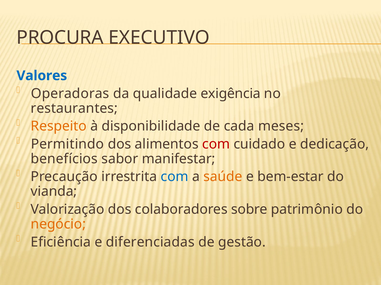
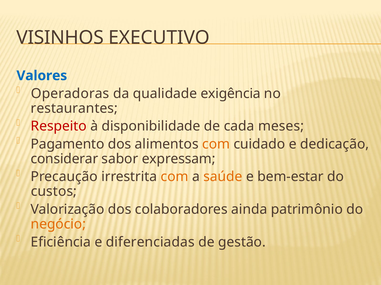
PROCURA: PROCURA -> VISINHOS
Respeito colour: orange -> red
Permitindo: Permitindo -> Pagamento
com at (216, 144) colour: red -> orange
benefícios: benefícios -> considerar
manifestar: manifestar -> expressam
com at (175, 177) colour: blue -> orange
vianda: vianda -> custos
sobre: sobre -> ainda
